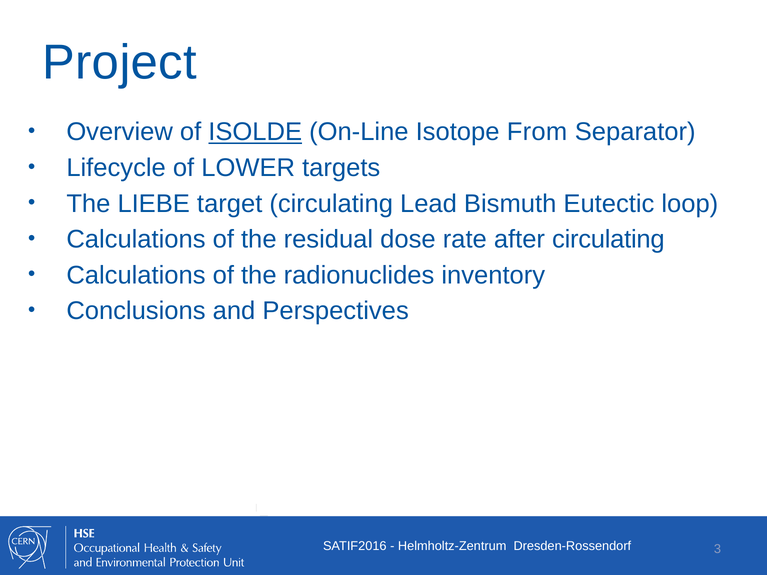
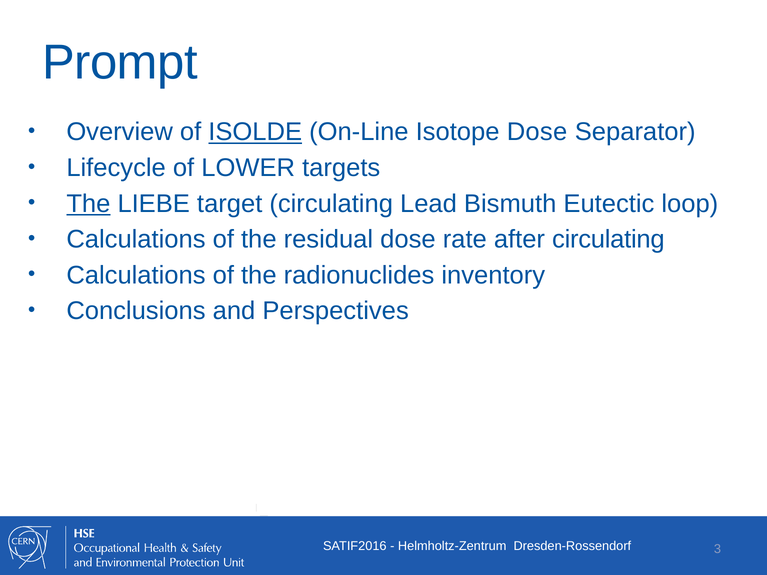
Project: Project -> Prompt
Isotope From: From -> Dose
The at (88, 204) underline: none -> present
